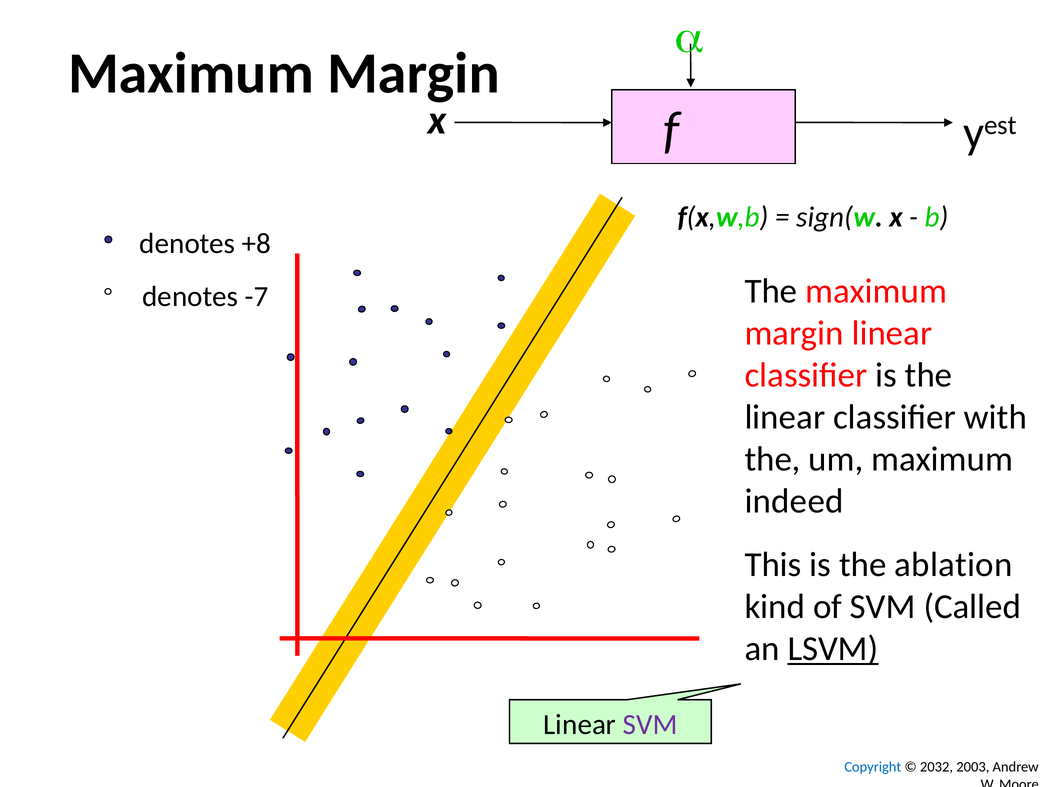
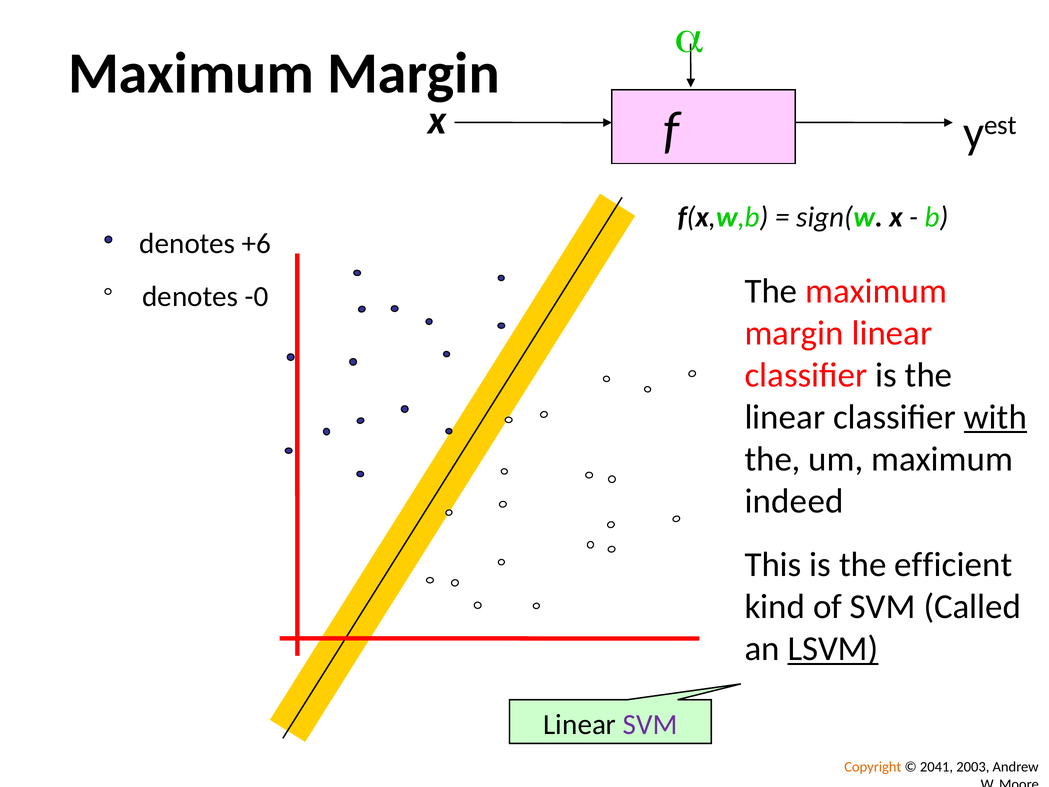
+8: +8 -> +6
-7: -7 -> -0
with underline: none -> present
ablation: ablation -> efficient
Copyright colour: blue -> orange
2032: 2032 -> 2041
